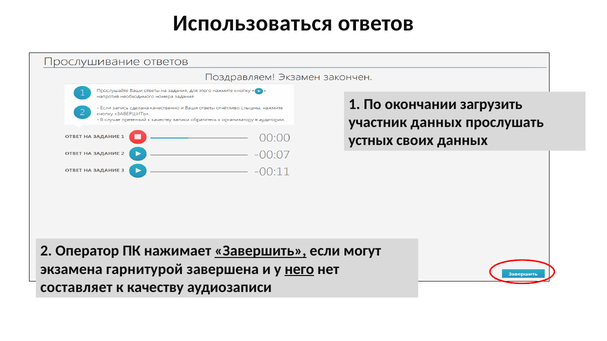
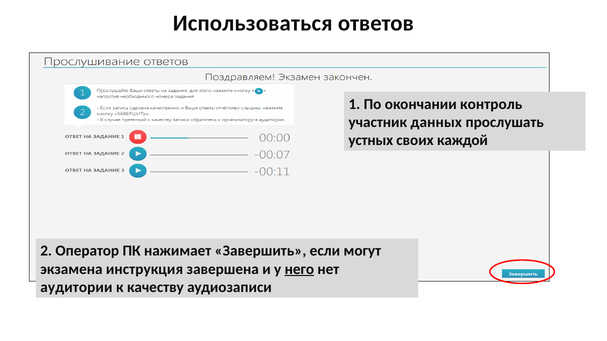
загрузить: загрузить -> контроль
своих данных: данных -> каждой
Завершить underline: present -> none
гарнитурой: гарнитурой -> инструкция
составляет: составляет -> аудитории
